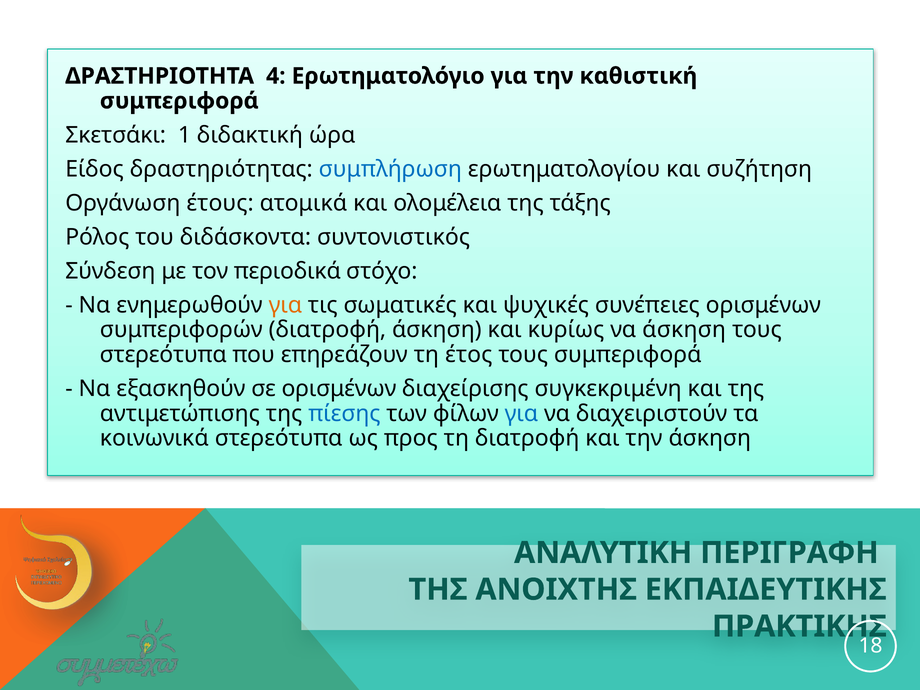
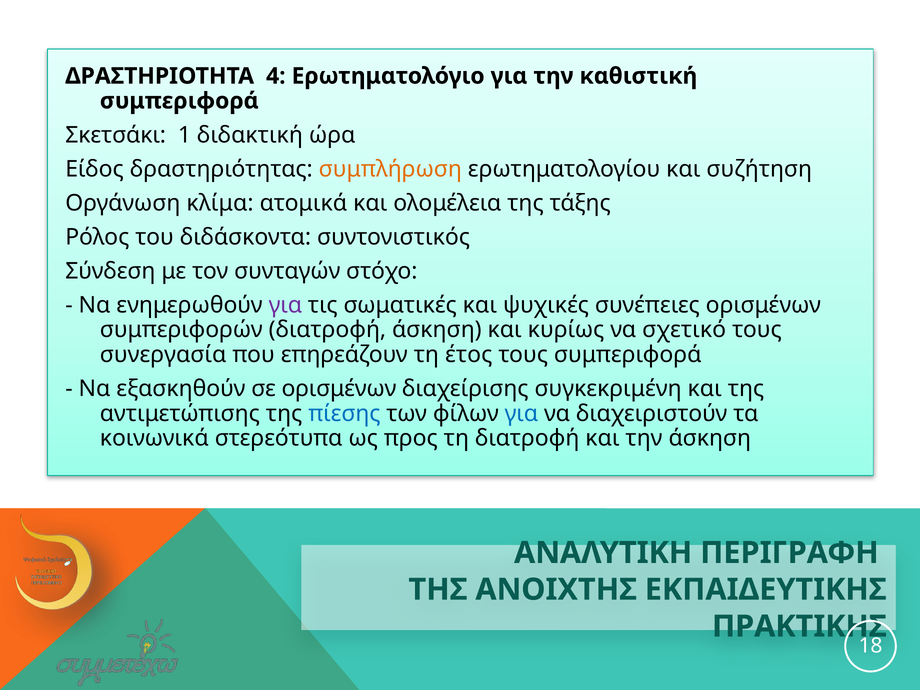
συμπλήρωση colour: blue -> orange
έτους: έτους -> κλίμα
περιοδικά: περιοδικά -> συνταγών
για at (285, 305) colour: orange -> purple
να άσκηση: άσκηση -> σχετικό
στερεότυπα at (163, 355): στερεότυπα -> συνεργασία
